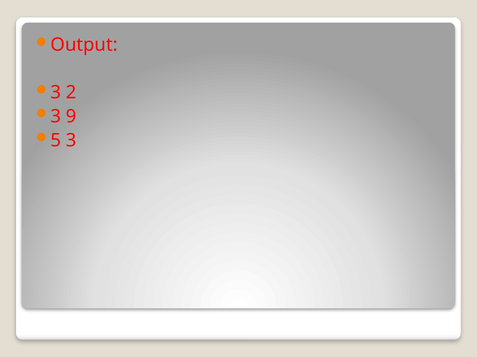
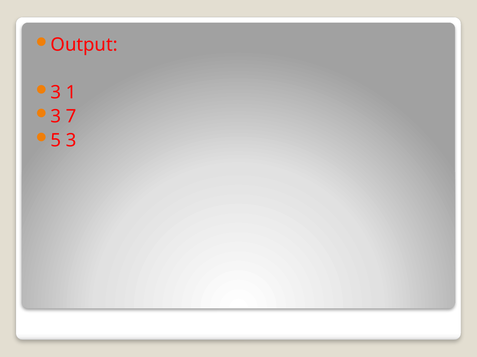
2: 2 -> 1
9: 9 -> 7
